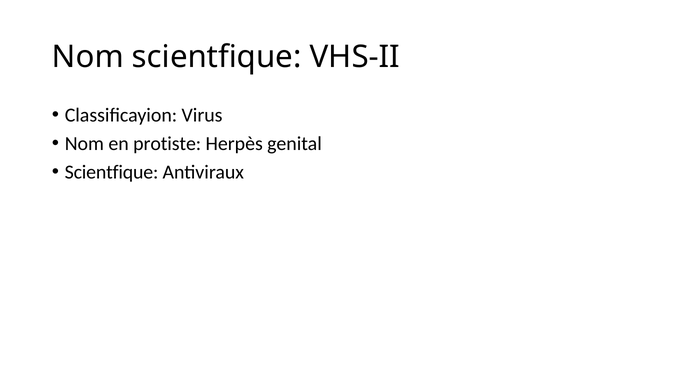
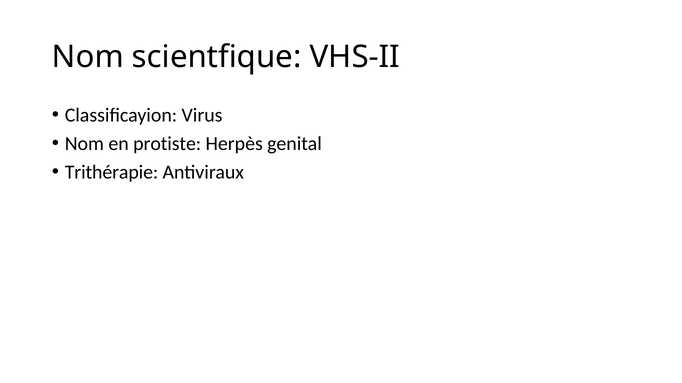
Scientfique at (112, 172): Scientfique -> Trithérapie
